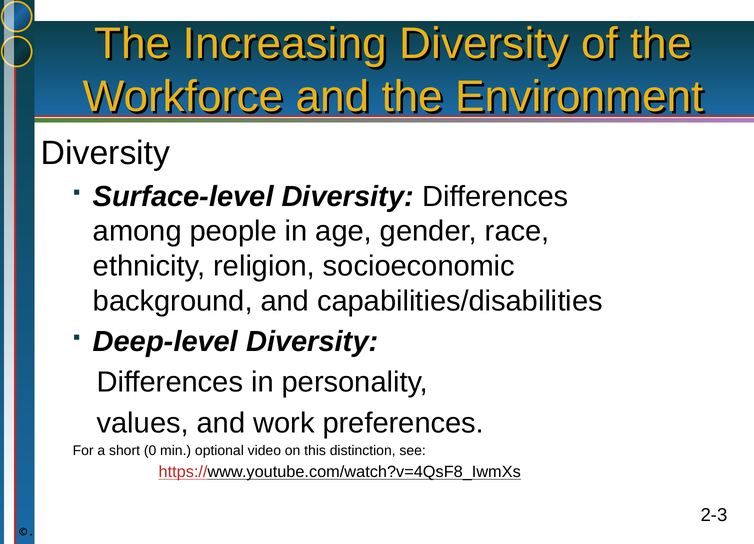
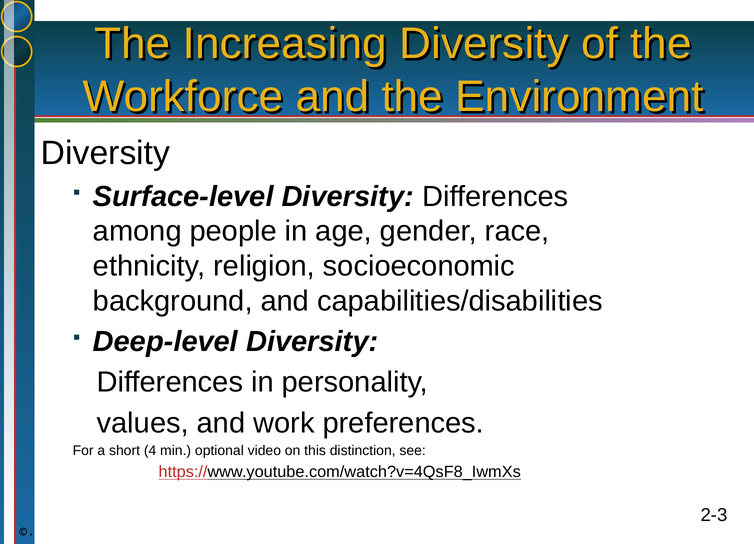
0: 0 -> 4
